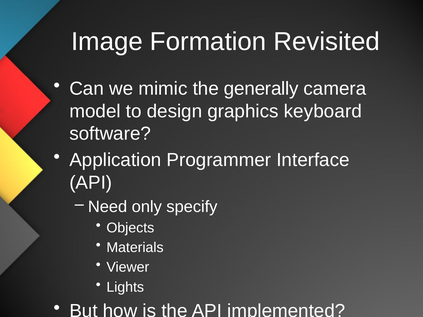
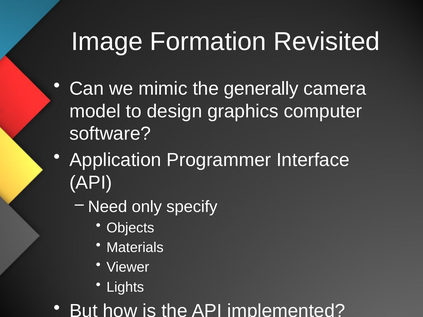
keyboard: keyboard -> computer
